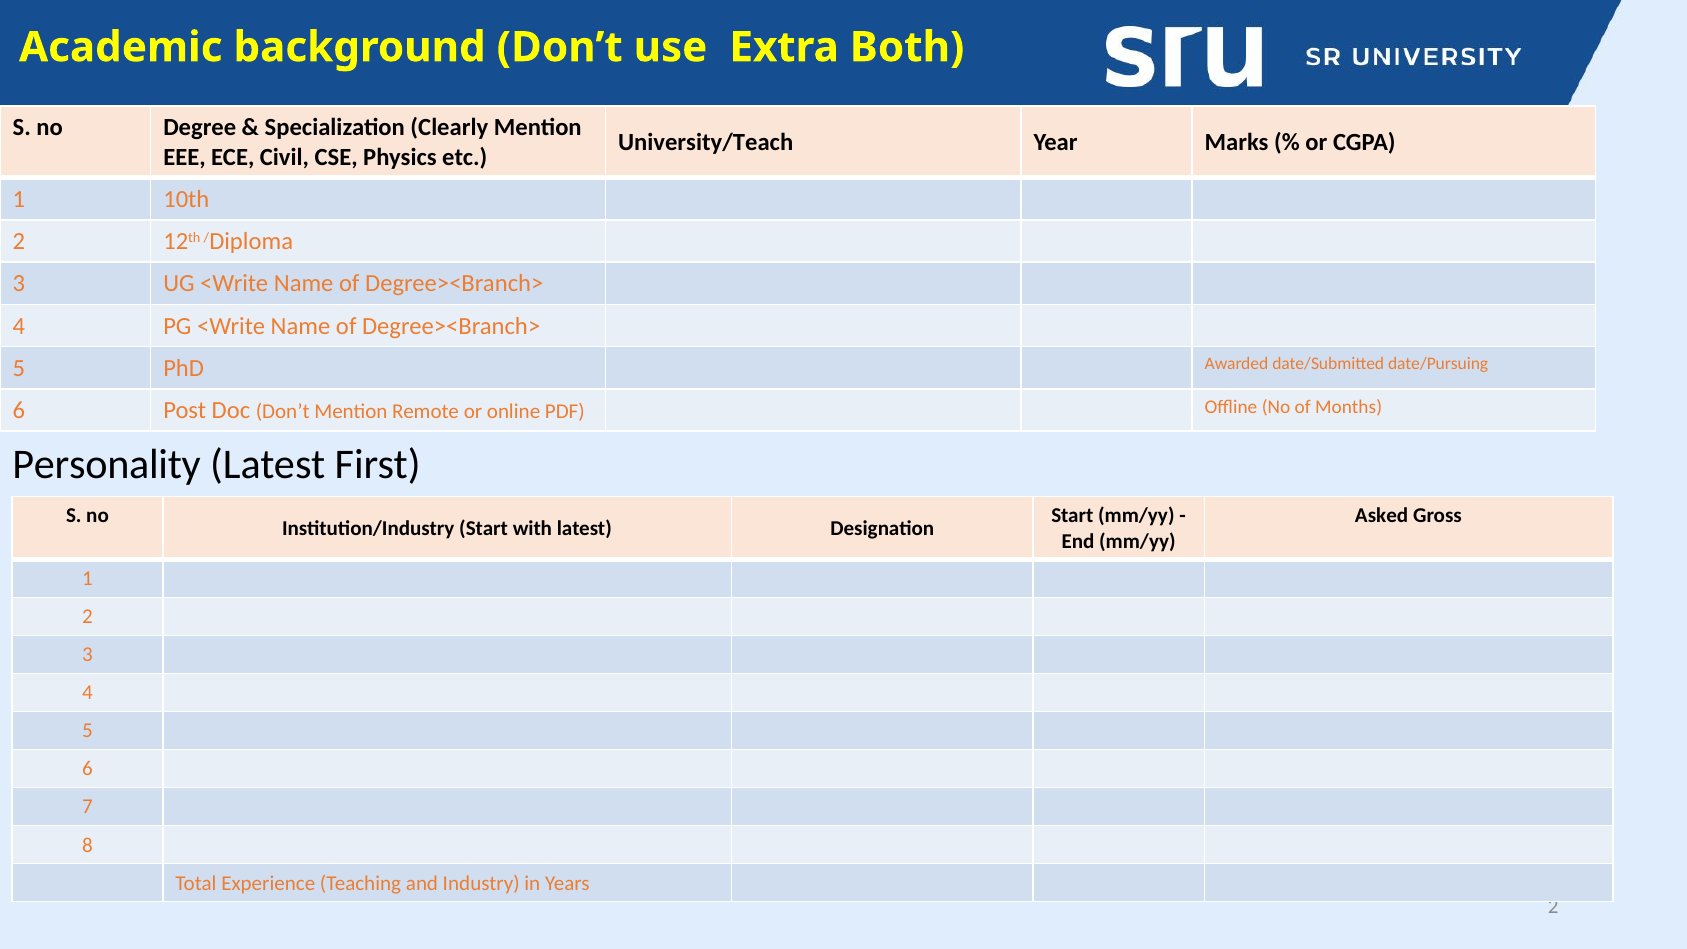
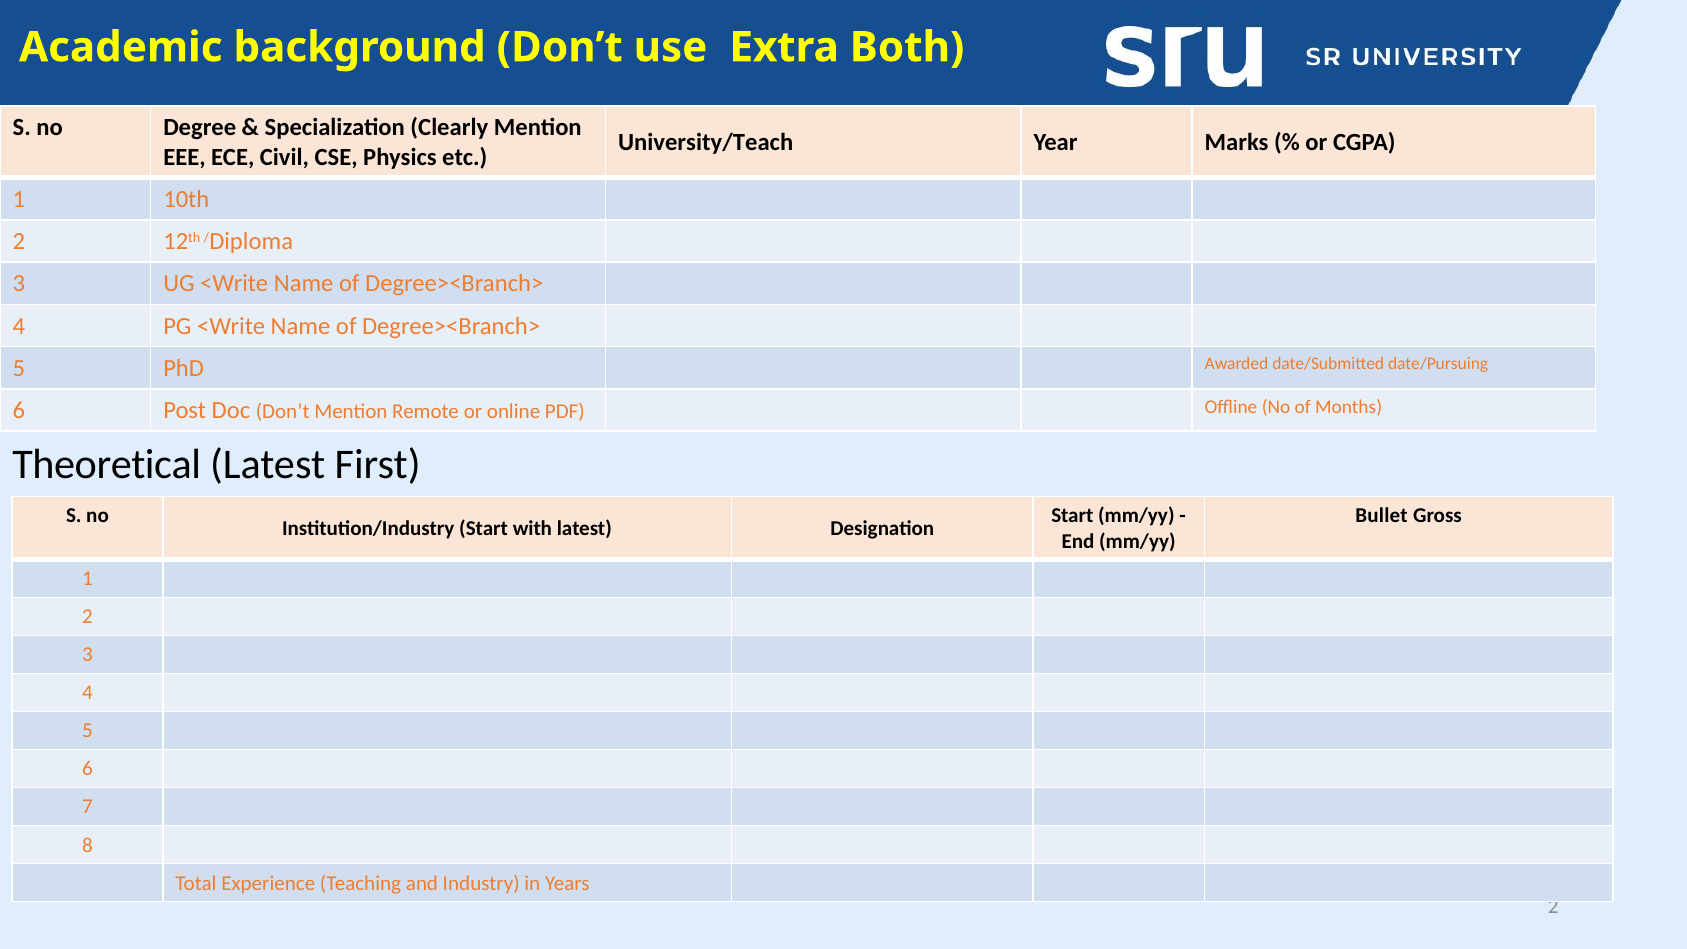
Personality: Personality -> Theoretical
Asked: Asked -> Bullet
